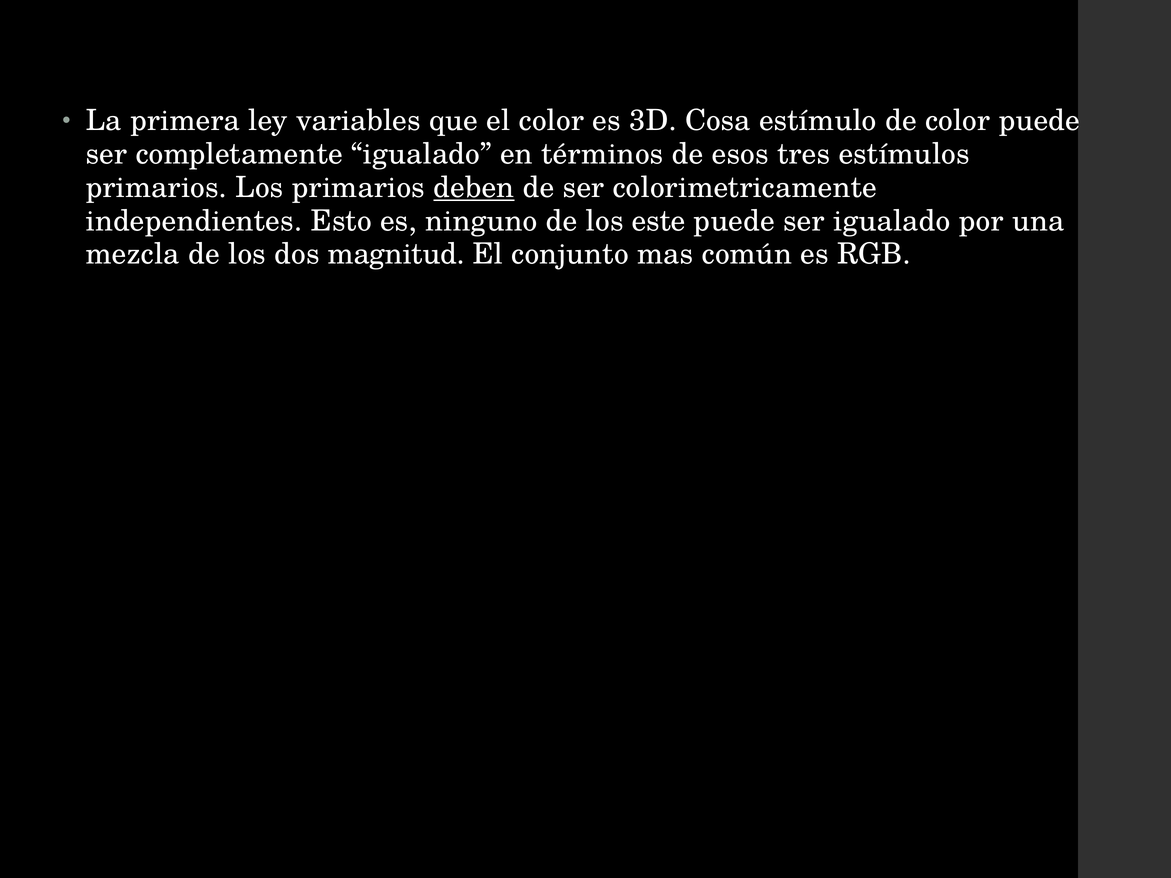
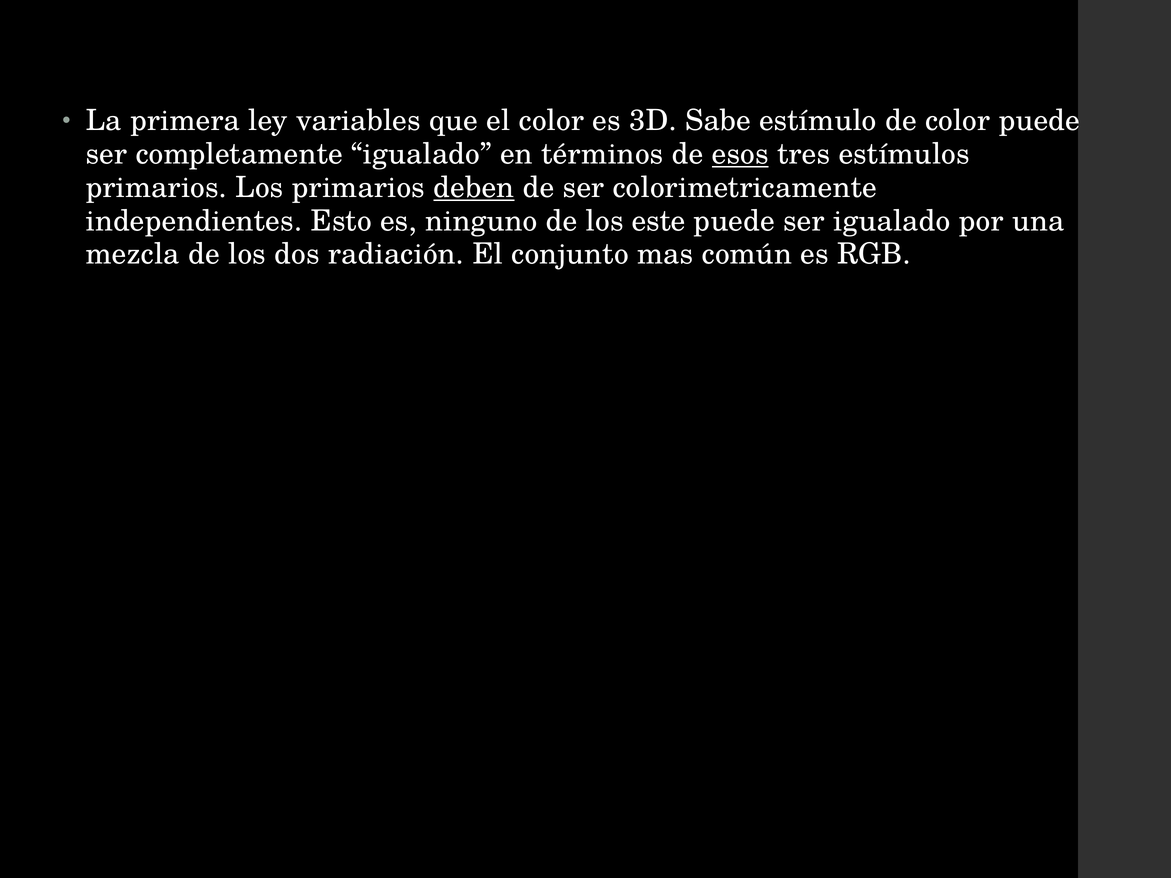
Cosa: Cosa -> Sabe
esos underline: none -> present
magnitud: magnitud -> radiación
